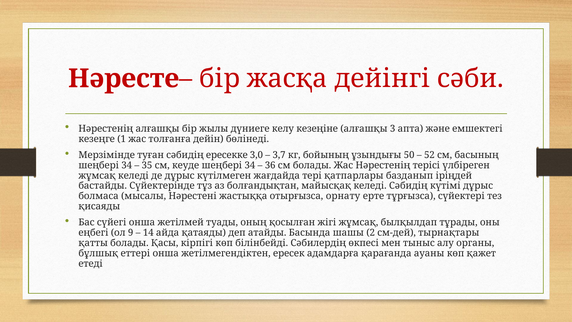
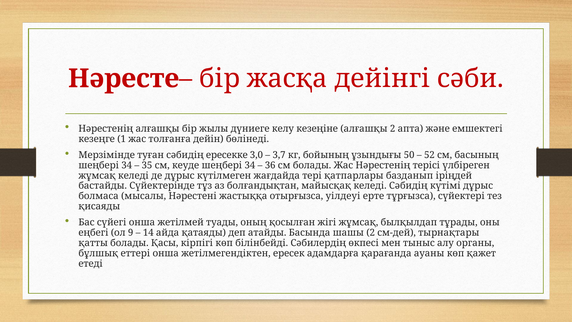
алғашқы 3: 3 -> 2
орнату: орнату -> уілдеуі
